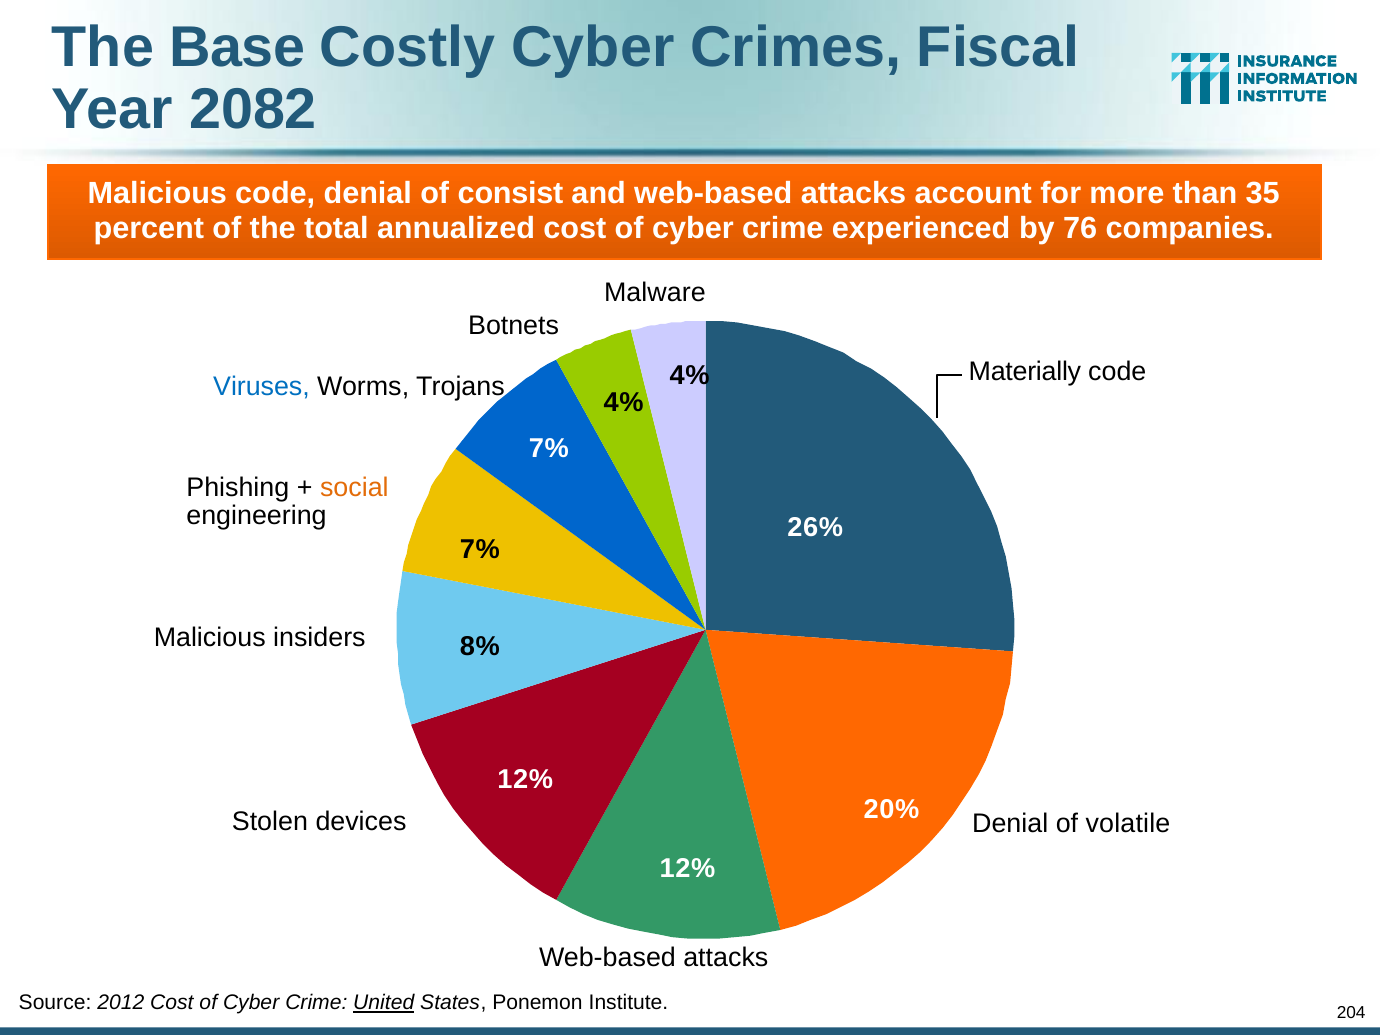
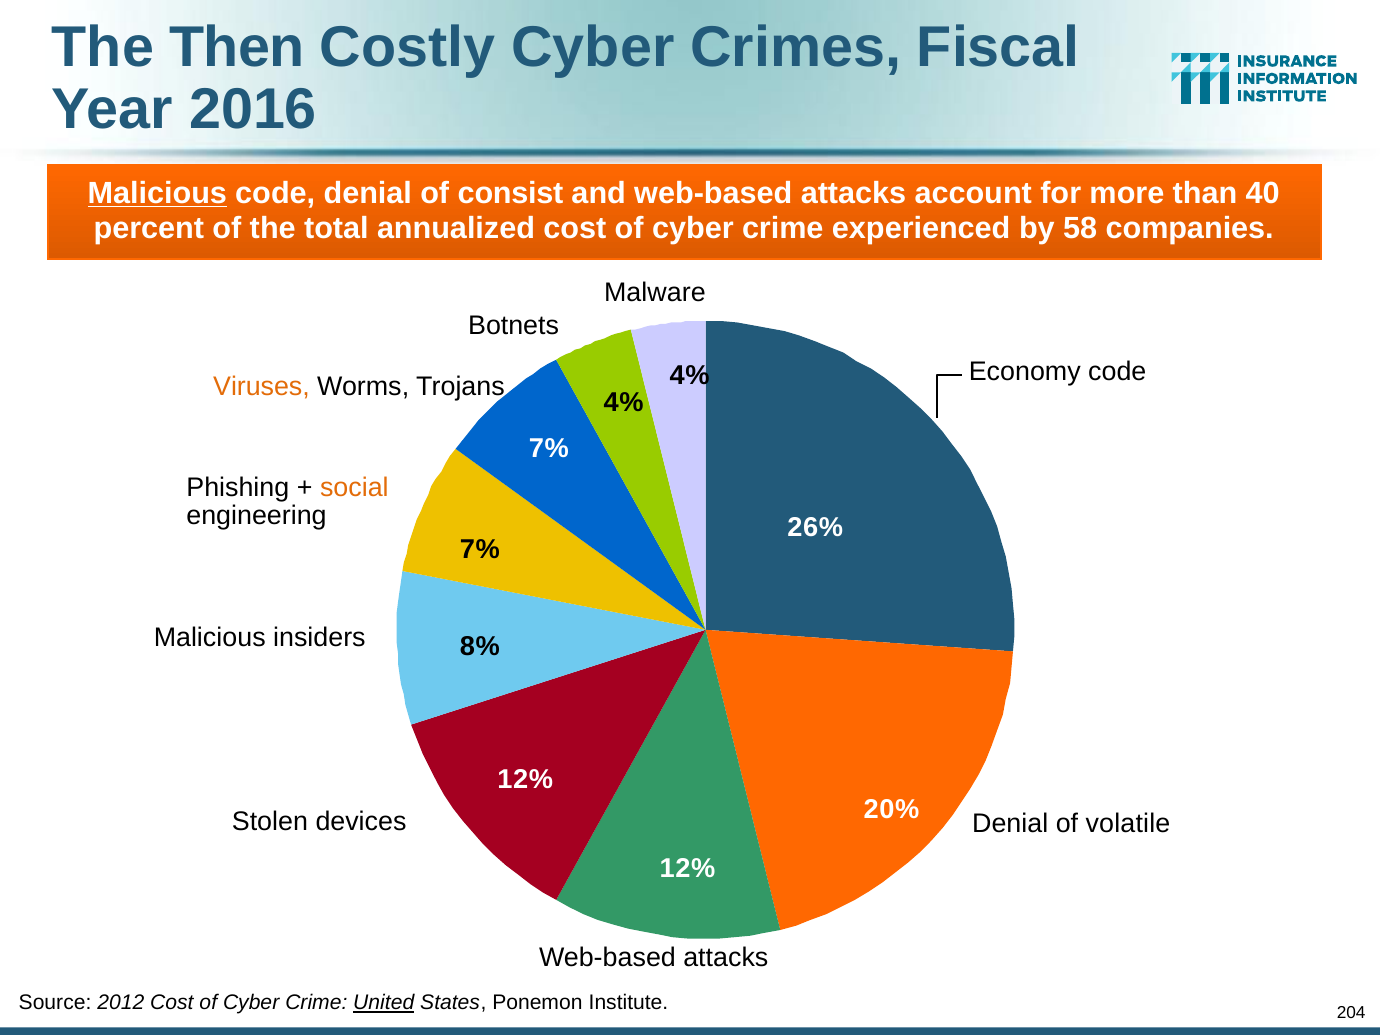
Base: Base -> Then
2082: 2082 -> 2016
Malicious at (157, 193) underline: none -> present
35: 35 -> 40
76: 76 -> 58
Materially: Materially -> Economy
Viruses colour: blue -> orange
